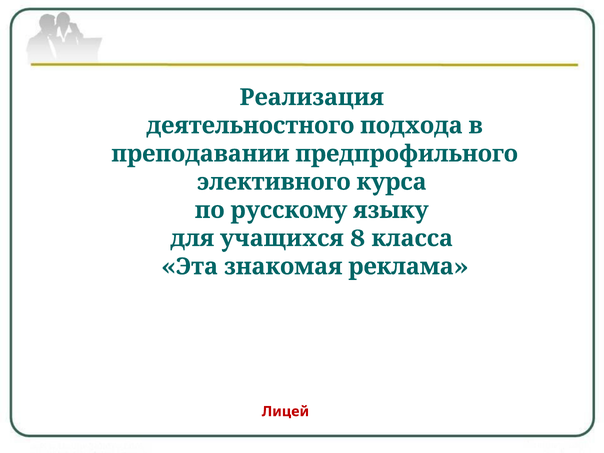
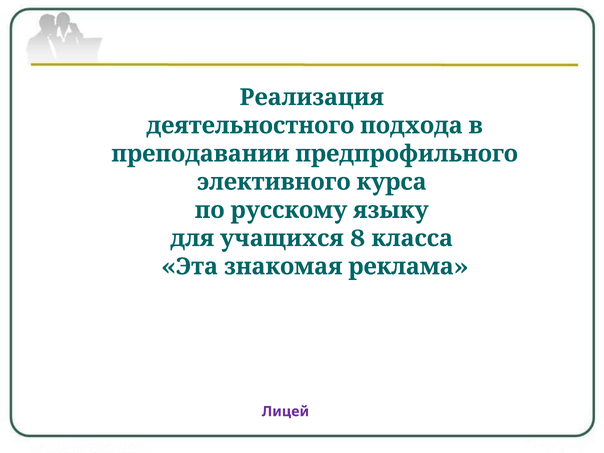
Лицей colour: red -> purple
